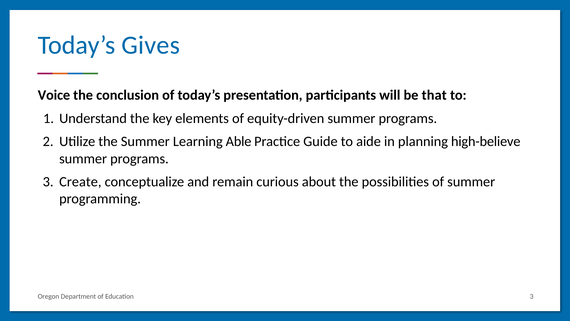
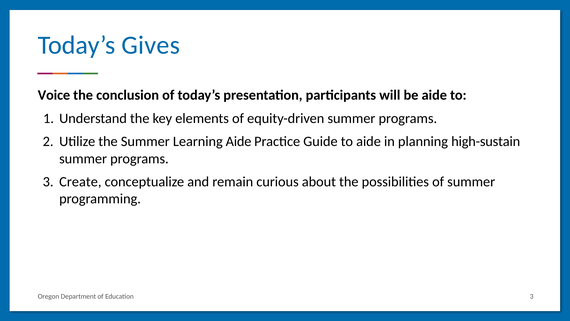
be that: that -> aide
Learning Able: Able -> Aide
high-believe: high-believe -> high-sustain
